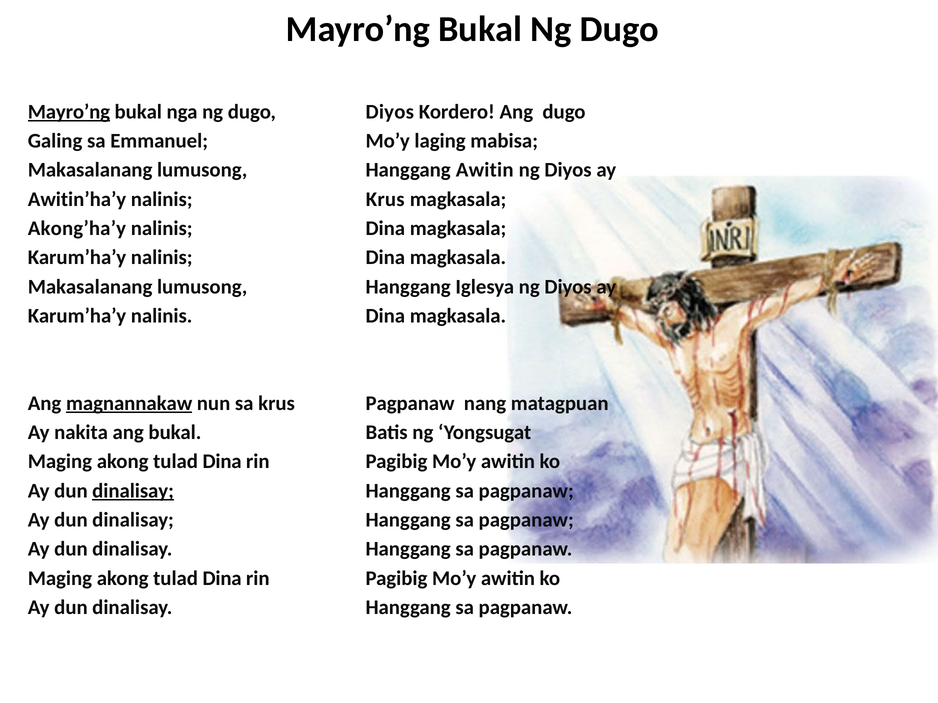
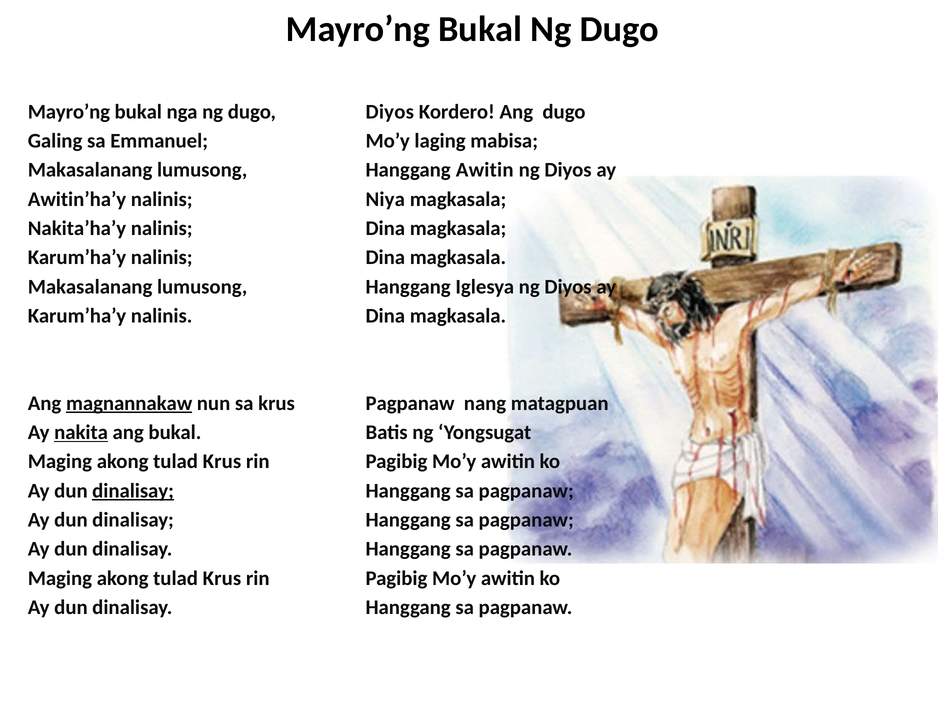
Mayro’ng at (69, 112) underline: present -> none
Krus at (385, 199): Krus -> Niya
Akong’ha’y: Akong’ha’y -> Nakita’ha’y
nakita underline: none -> present
Dina at (222, 462): Dina -> Krus
Dina at (222, 579): Dina -> Krus
